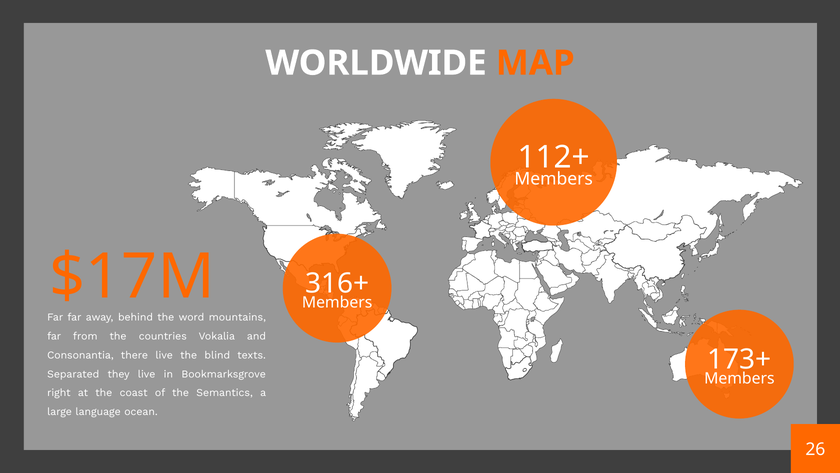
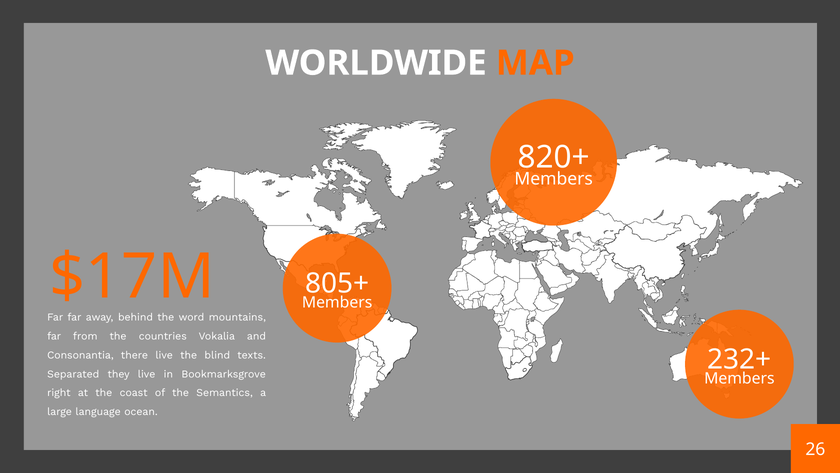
112+: 112+ -> 820+
316+: 316+ -> 805+
173+: 173+ -> 232+
